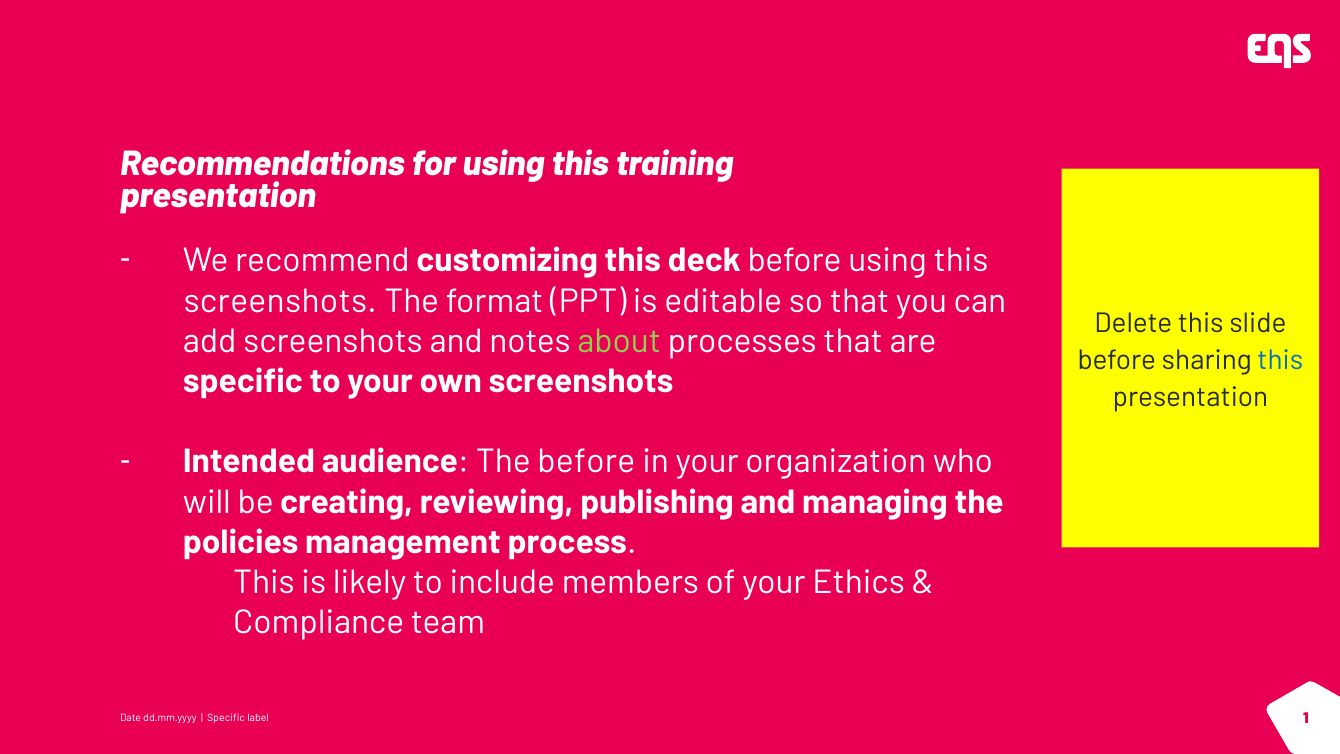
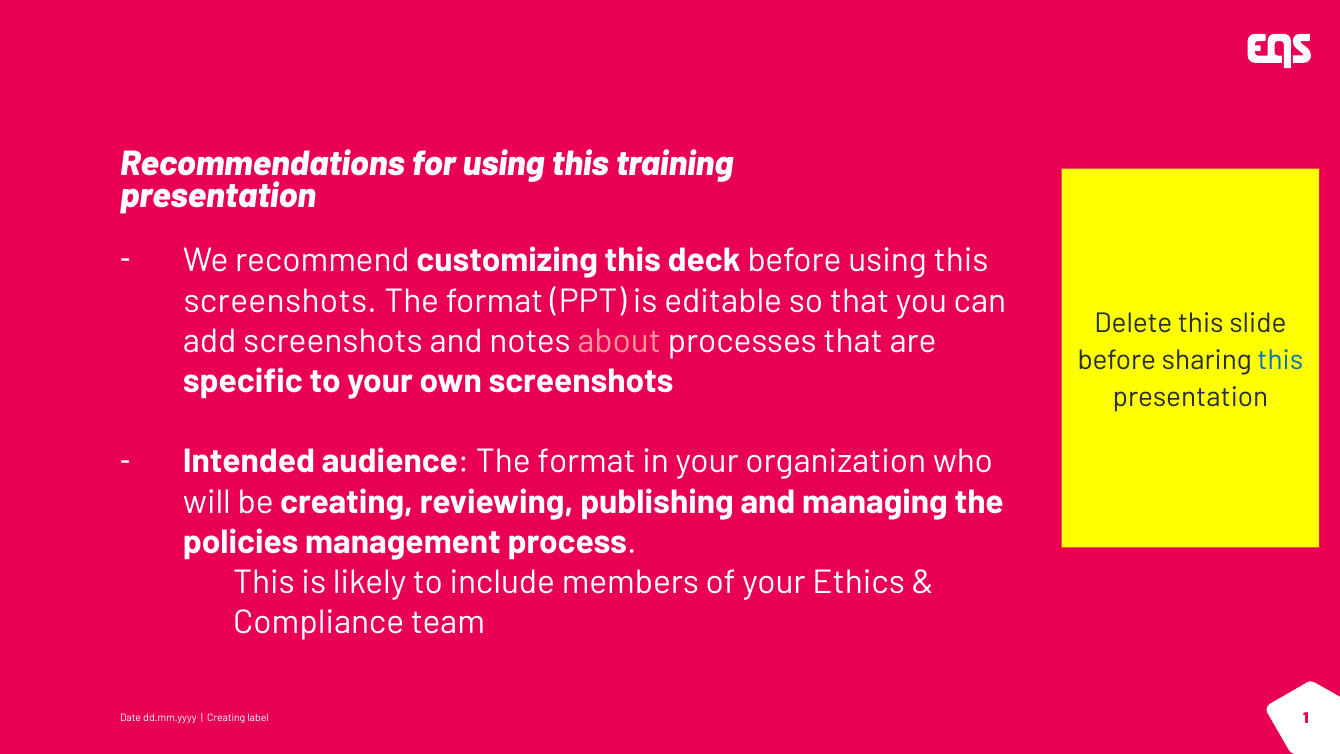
about colour: light green -> pink
audience The before: before -> format
Specific at (226, 718): Specific -> Creating
